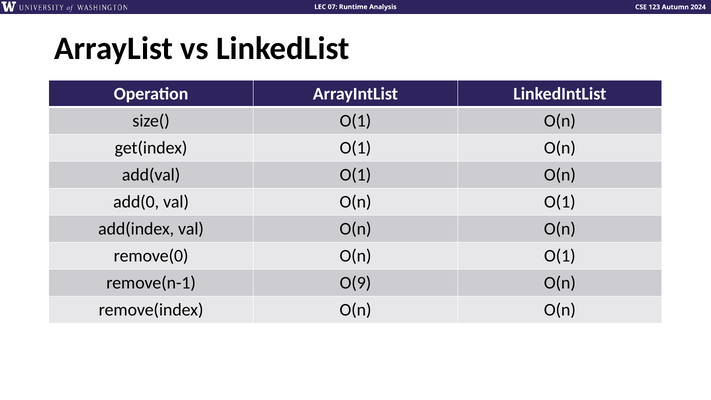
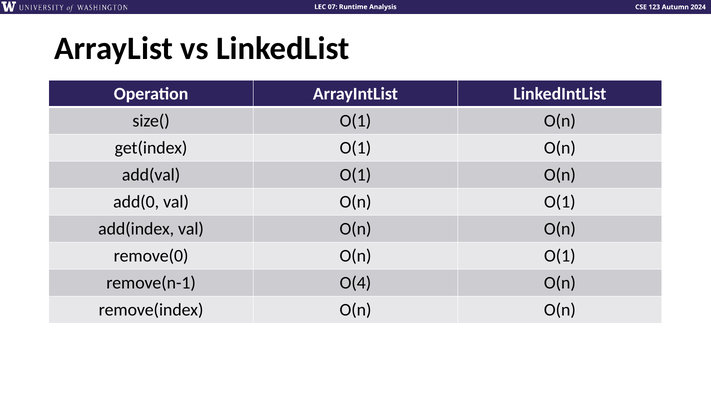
O(9: O(9 -> O(4
